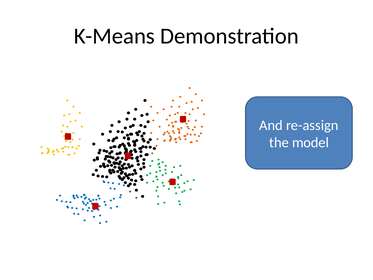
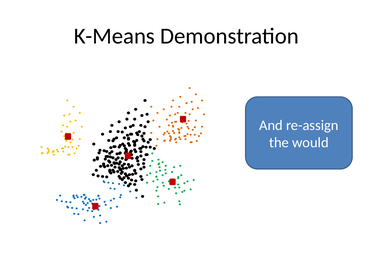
model: model -> would
